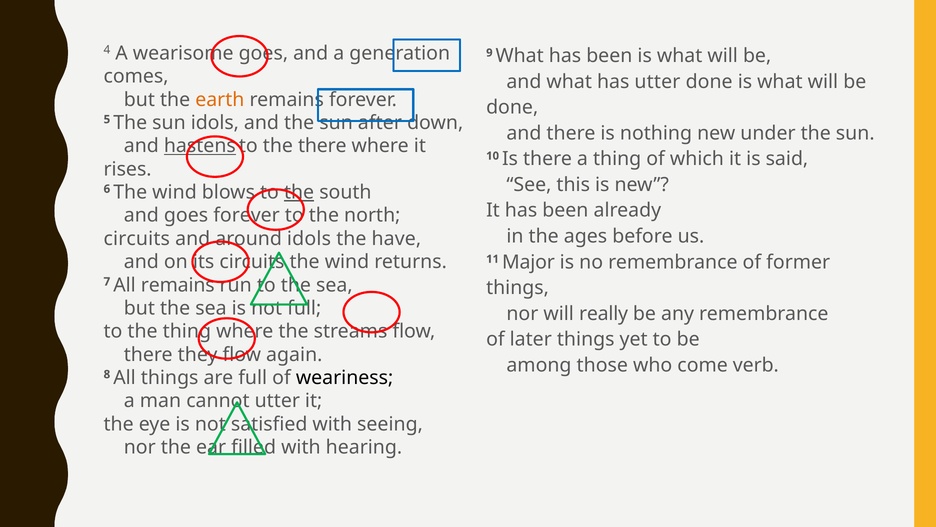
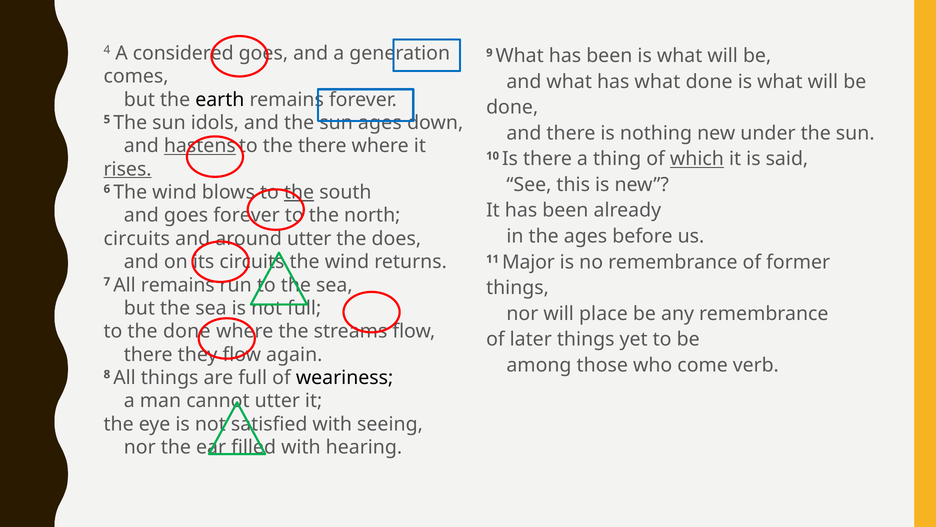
wearisome: wearisome -> considered
has utter: utter -> what
earth colour: orange -> black
sun after: after -> ages
which underline: none -> present
rises underline: none -> present
around idols: idols -> utter
have: have -> does
really: really -> place
the thing: thing -> done
